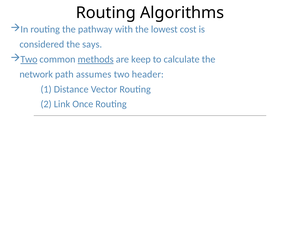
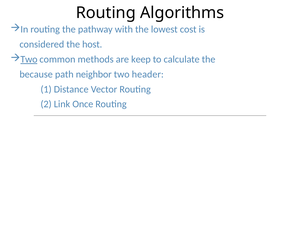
says: says -> host
methods underline: present -> none
network: network -> because
assumes: assumes -> neighbor
